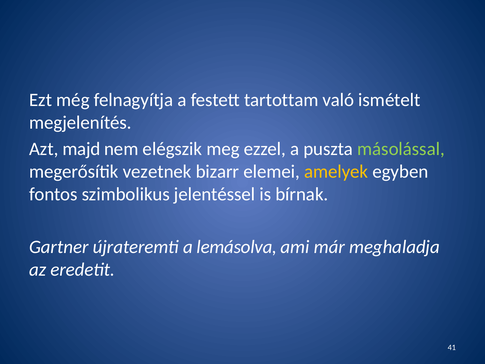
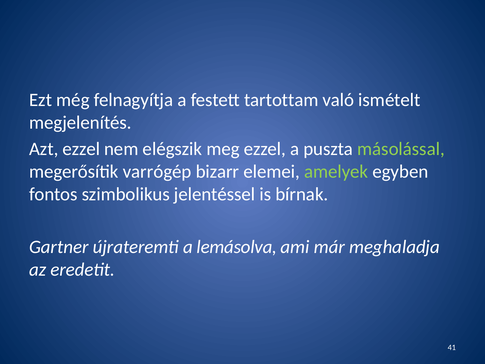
Azt majd: majd -> ezzel
vezetnek: vezetnek -> varrógép
amelyek colour: yellow -> light green
